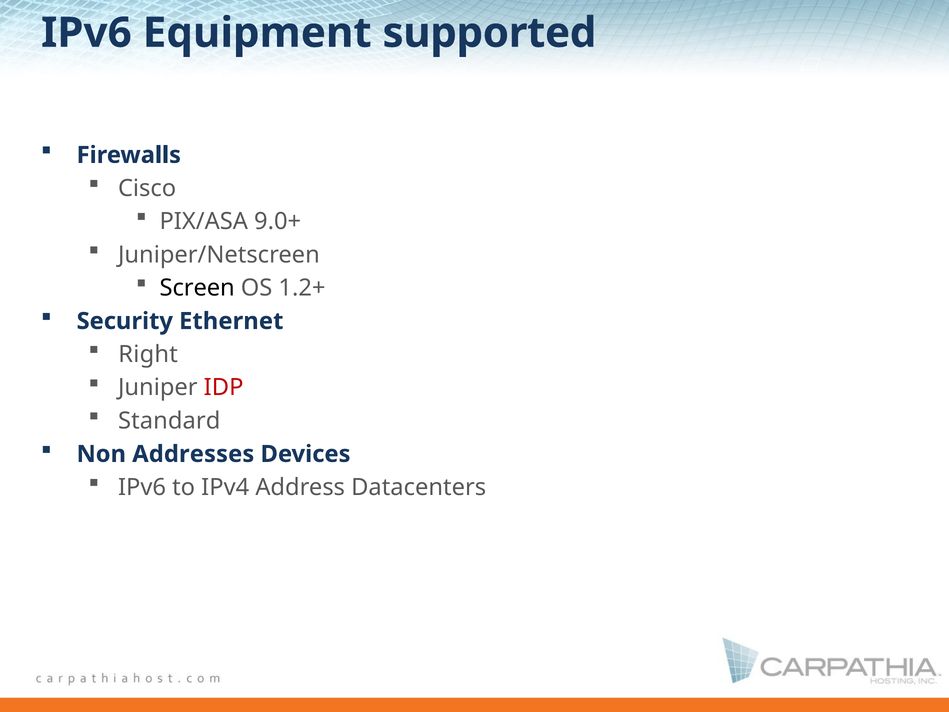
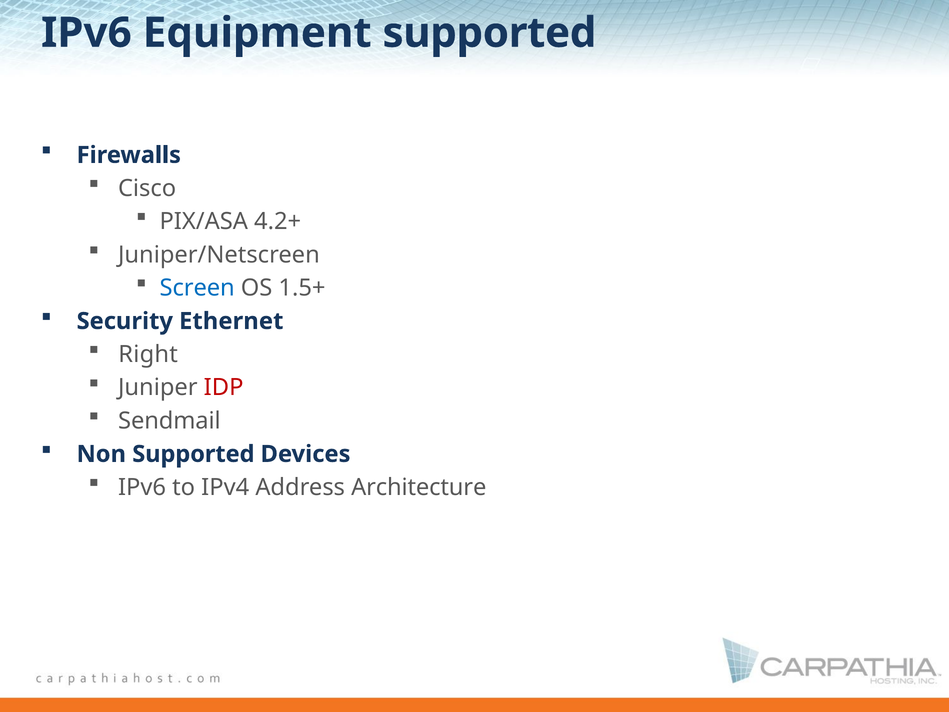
9.0+: 9.0+ -> 4.2+
Screen colour: black -> blue
1.2+: 1.2+ -> 1.5+
Standard: Standard -> Sendmail
Non Addresses: Addresses -> Supported
Datacenters: Datacenters -> Architecture
